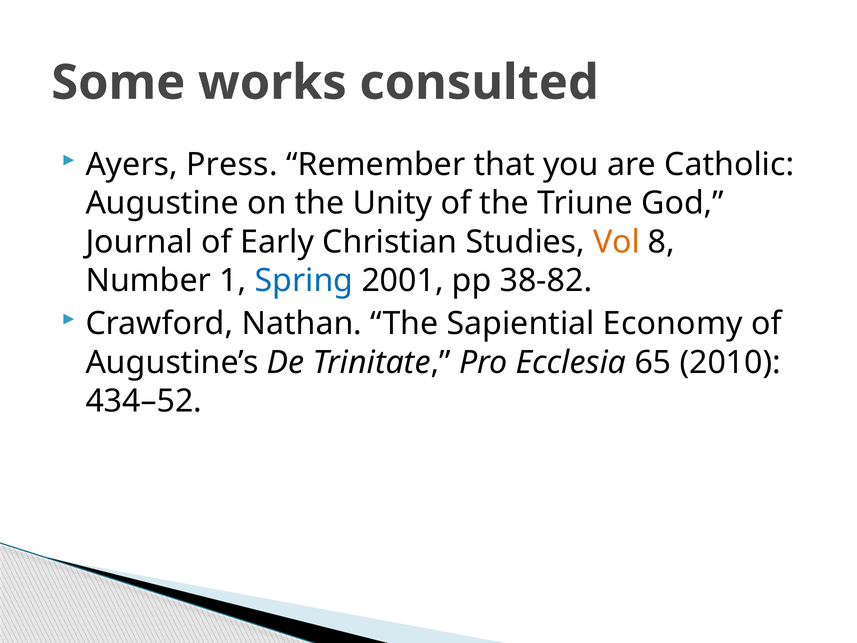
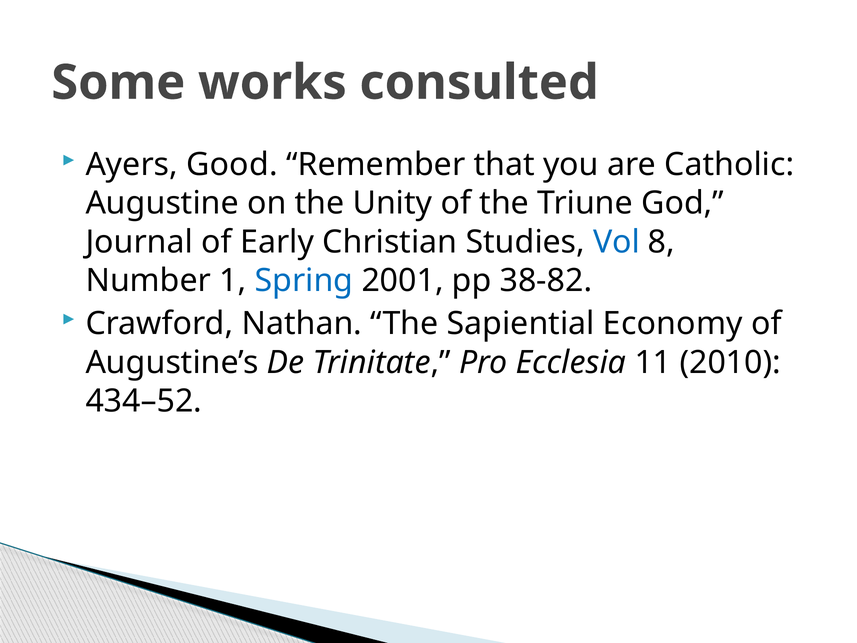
Press: Press -> Good
Vol colour: orange -> blue
65: 65 -> 11
